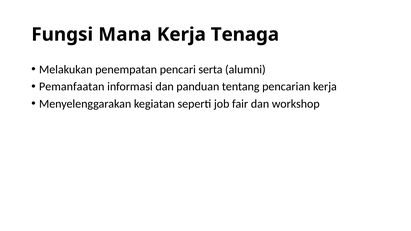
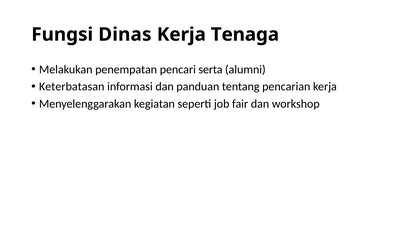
Mana: Mana -> Dinas
Pemanfaatan: Pemanfaatan -> Keterbatasan
